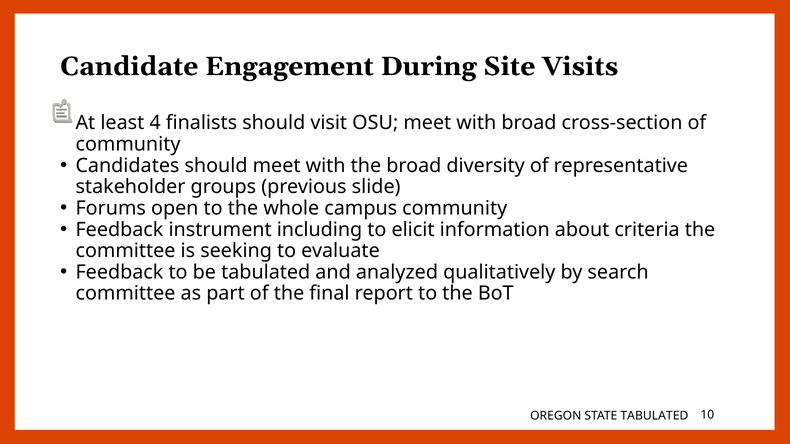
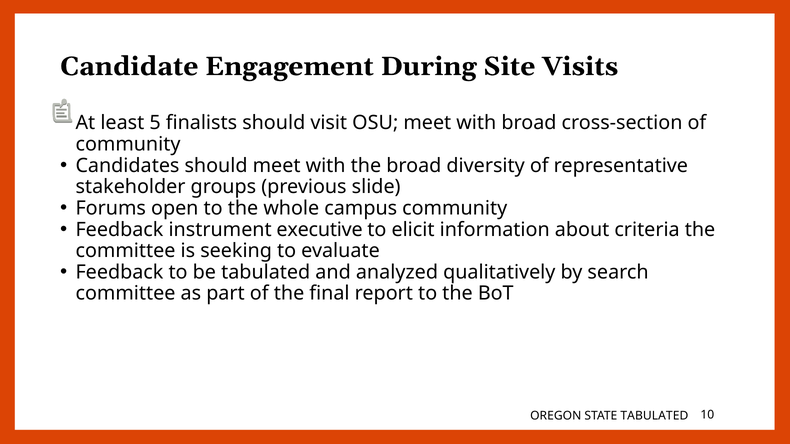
4: 4 -> 5
including: including -> executive
